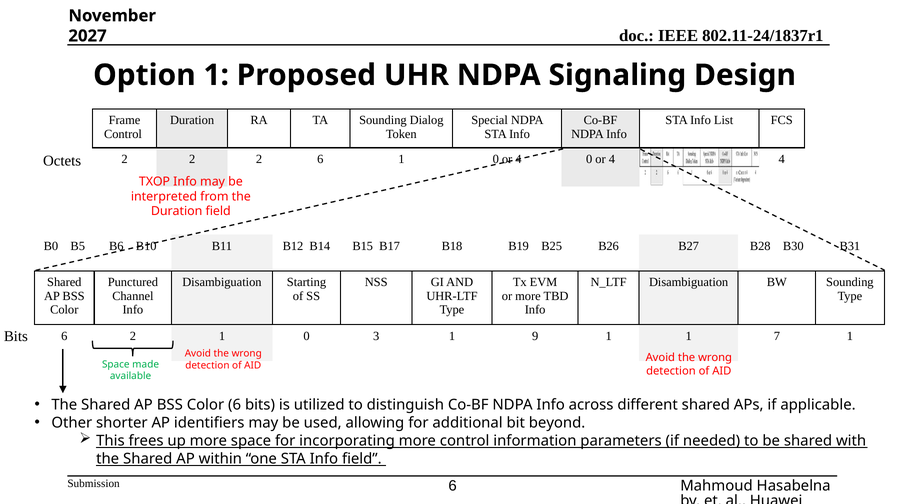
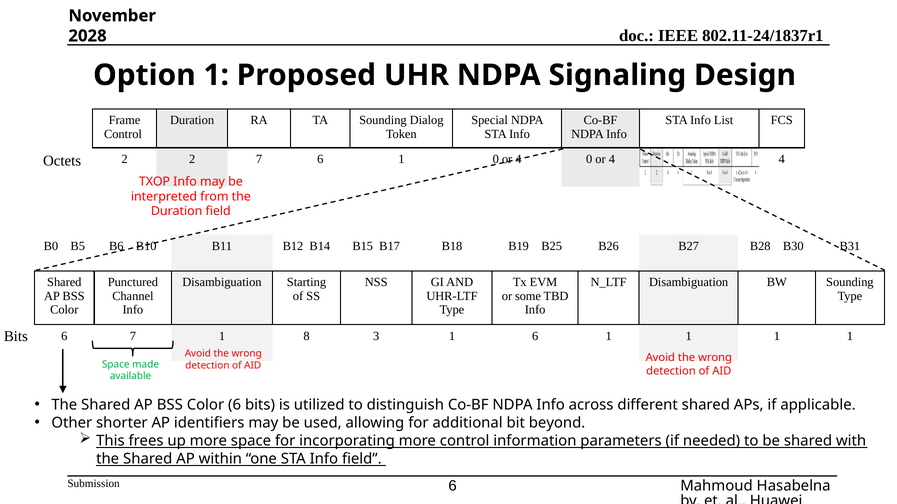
2027: 2027 -> 2028
2 at (259, 159): 2 -> 7
or more: more -> some
6 2: 2 -> 7
0 at (307, 336): 0 -> 8
1 9: 9 -> 6
7 at (777, 336): 7 -> 1
